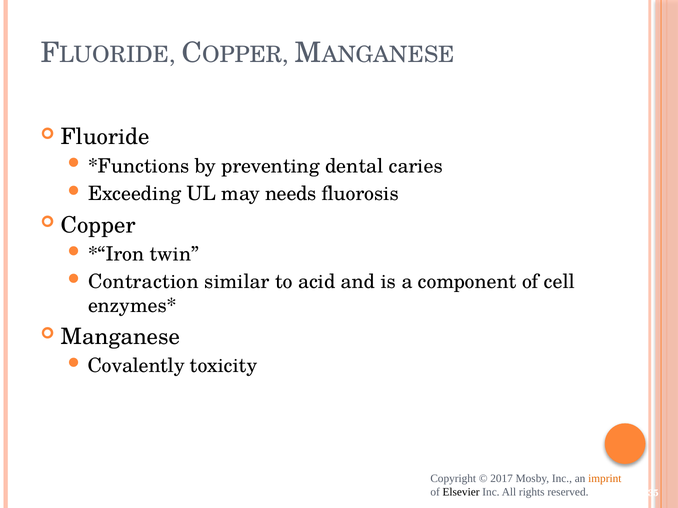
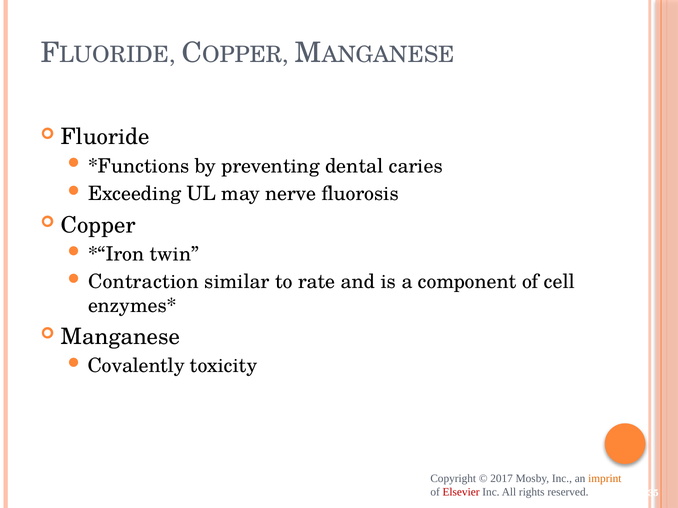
needs: needs -> nerve
acid: acid -> rate
Elsevier colour: black -> red
